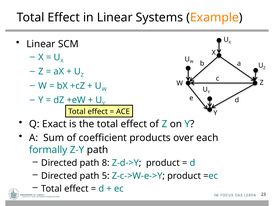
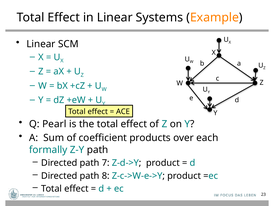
Exact: Exact -> Pearl
8: 8 -> 7
5: 5 -> 8
